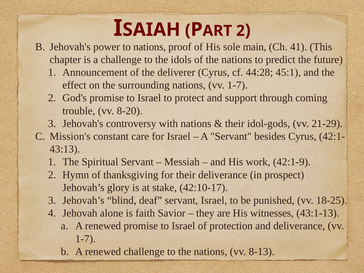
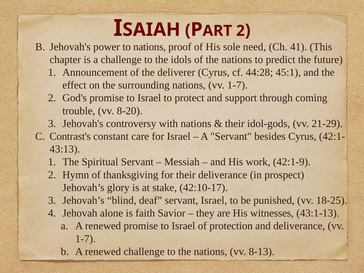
main: main -> need
Mission's: Mission's -> Contrast's
